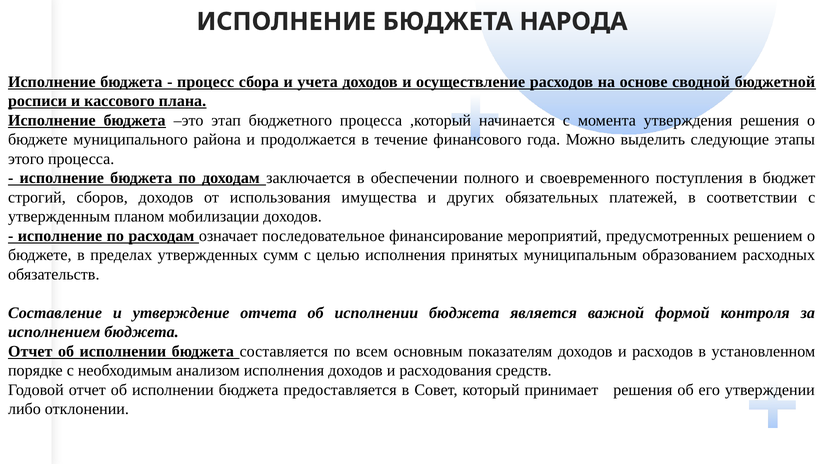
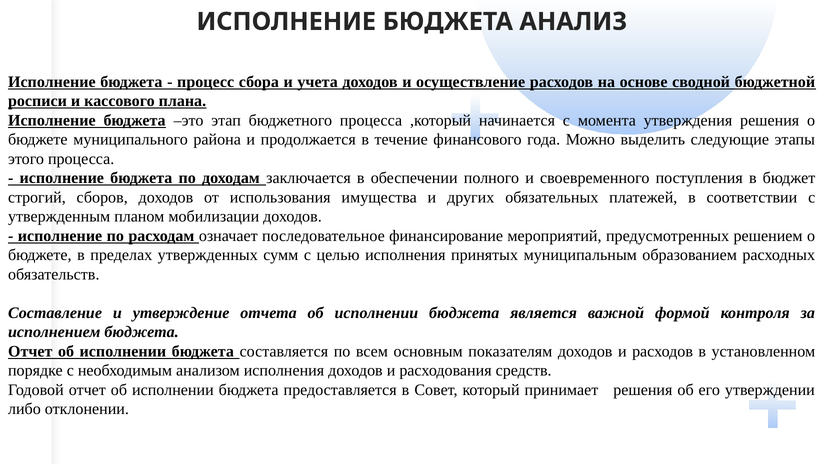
НАРОДА: НАРОДА -> АНАЛИЗ
